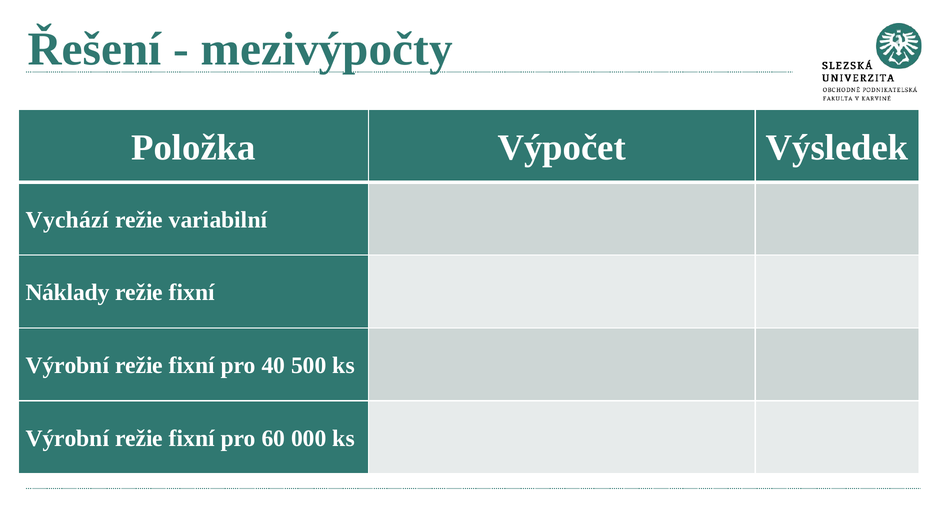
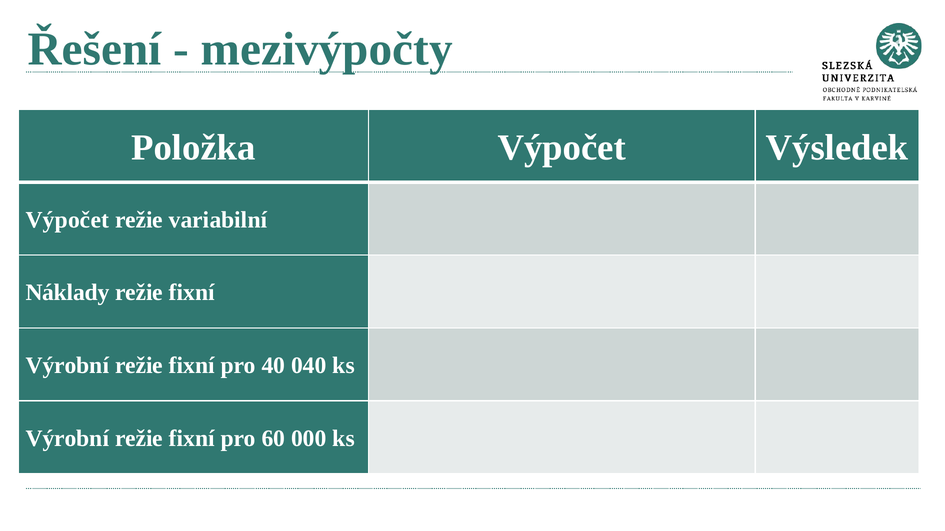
Vychází at (67, 220): Vychází -> Výpočet
500: 500 -> 040
